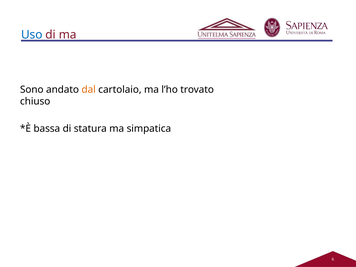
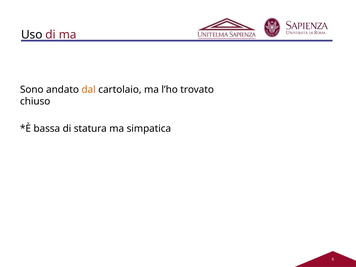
Uso colour: blue -> black
